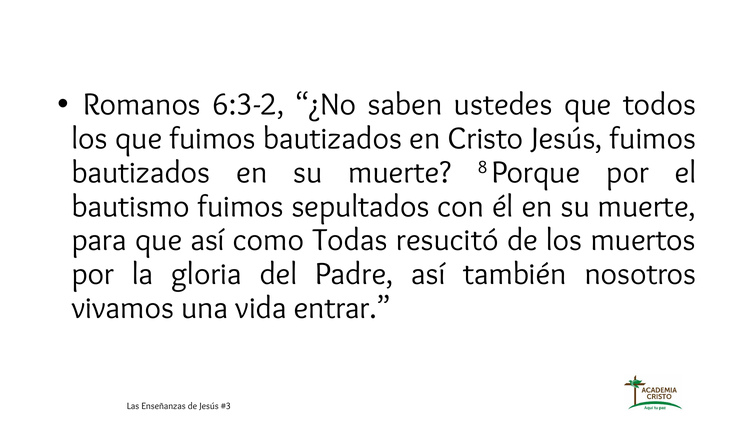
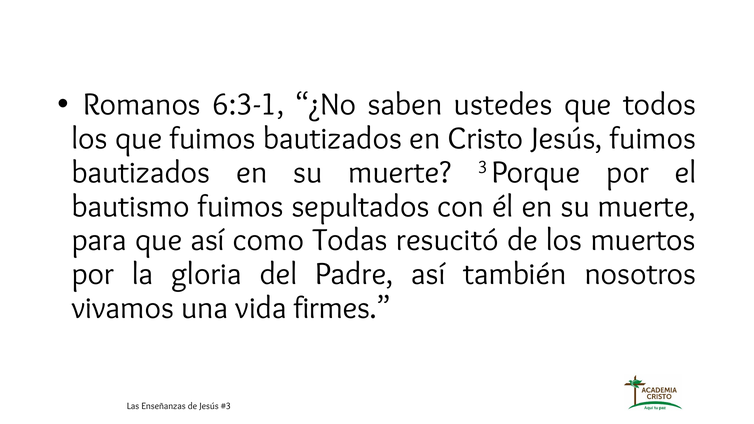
6:3-2: 6:3-2 -> 6:3-1
8: 8 -> 3
entrar: entrar -> firmes
